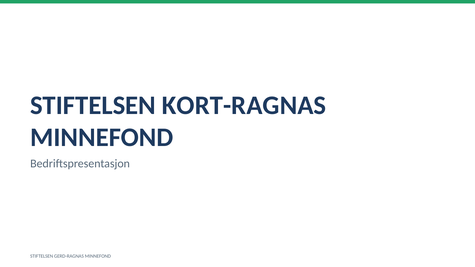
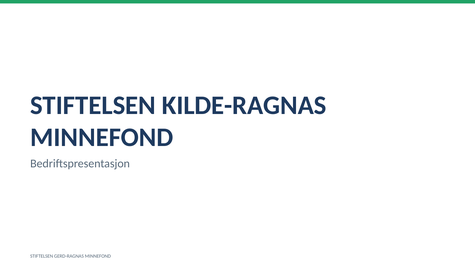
KORT-RAGNAS: KORT-RAGNAS -> KILDE-RAGNAS
